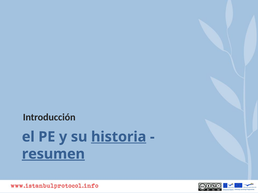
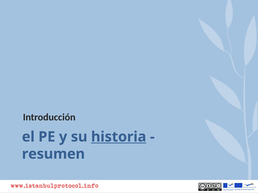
resumen underline: present -> none
